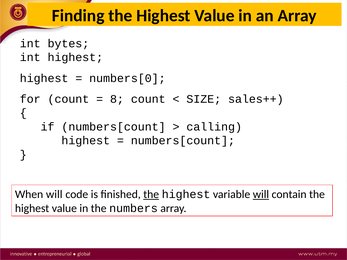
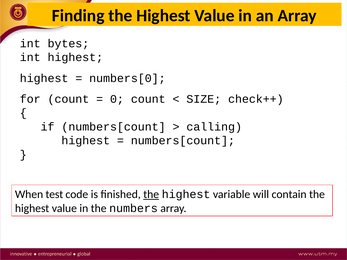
8: 8 -> 0
sales++: sales++ -> check++
When will: will -> test
will at (261, 195) underline: present -> none
